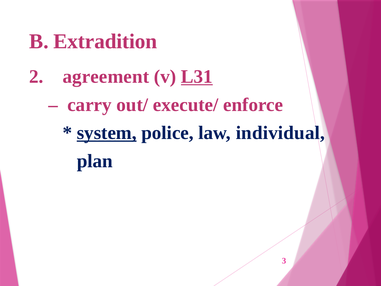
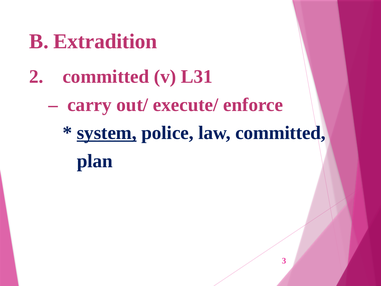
2 agreement: agreement -> committed
L31 underline: present -> none
law individual: individual -> committed
